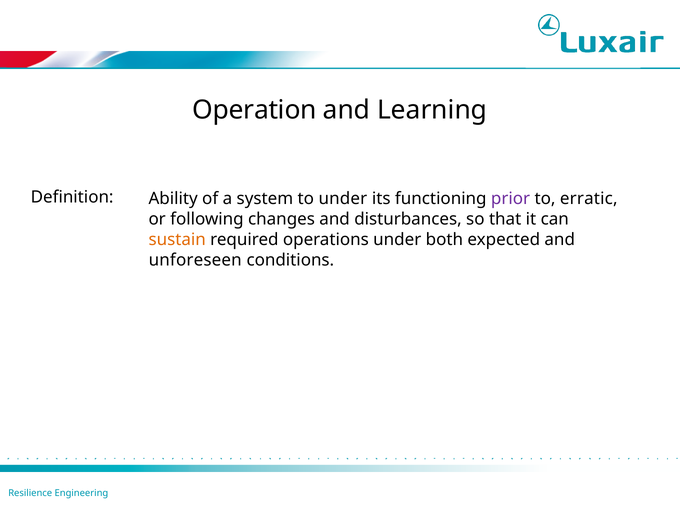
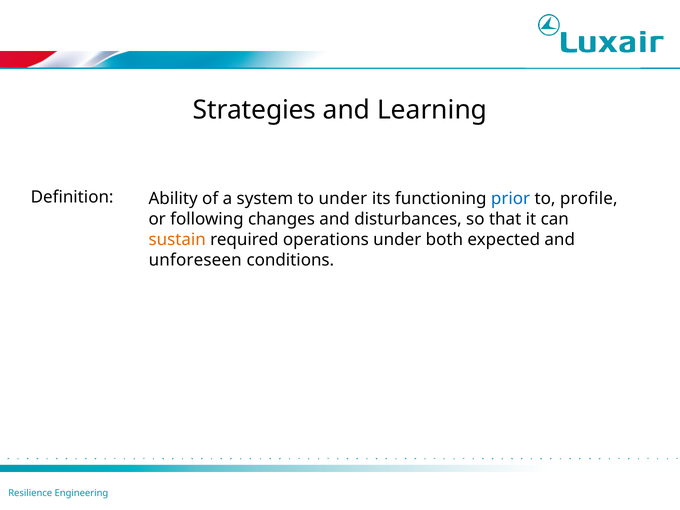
Operation: Operation -> Strategies
prior colour: purple -> blue
erratic: erratic -> profile
